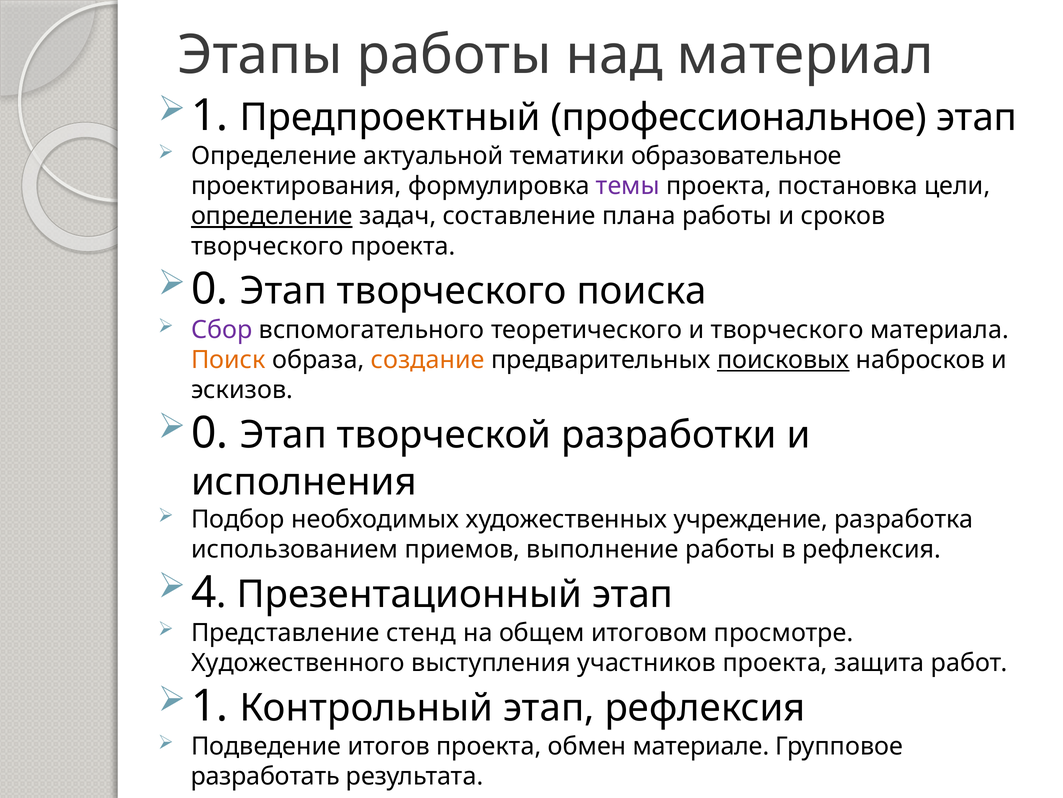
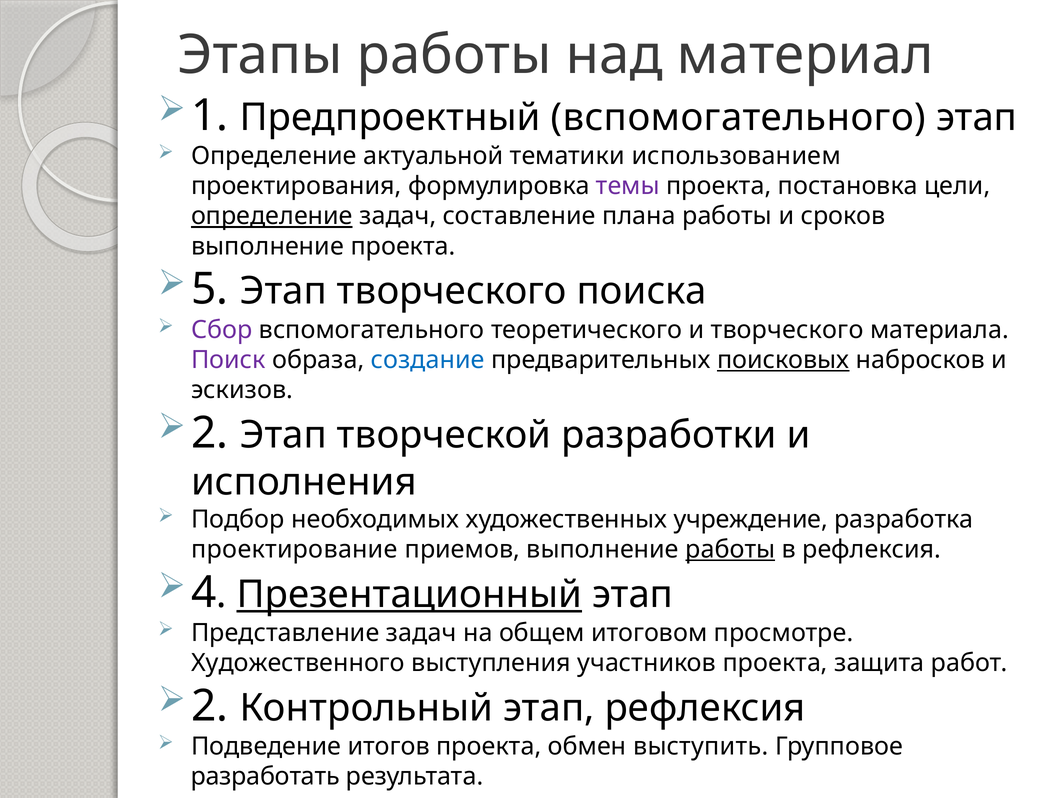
Предпроектный профессиональное: профессиональное -> вспомогательного
образовательное: образовательное -> использованием
творческого at (267, 246): творческого -> выполнение
0 at (210, 289): 0 -> 5
Поиск colour: orange -> purple
создание colour: orange -> blue
0 at (210, 433): 0 -> 2
использованием: использованием -> проектирование
работы at (730, 549) underline: none -> present
Презентационный underline: none -> present
Представление стенд: стенд -> задач
1 at (210, 706): 1 -> 2
материале: материале -> выступить
